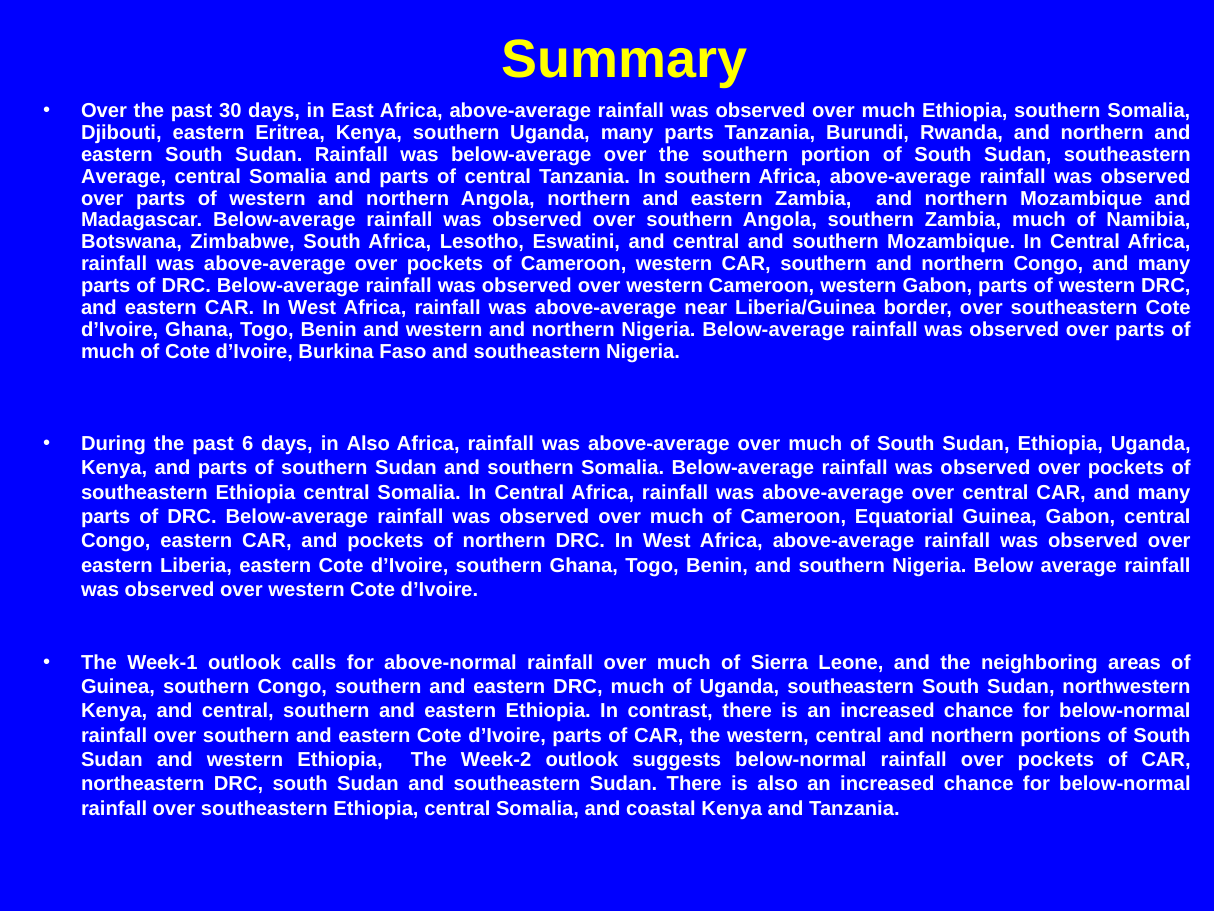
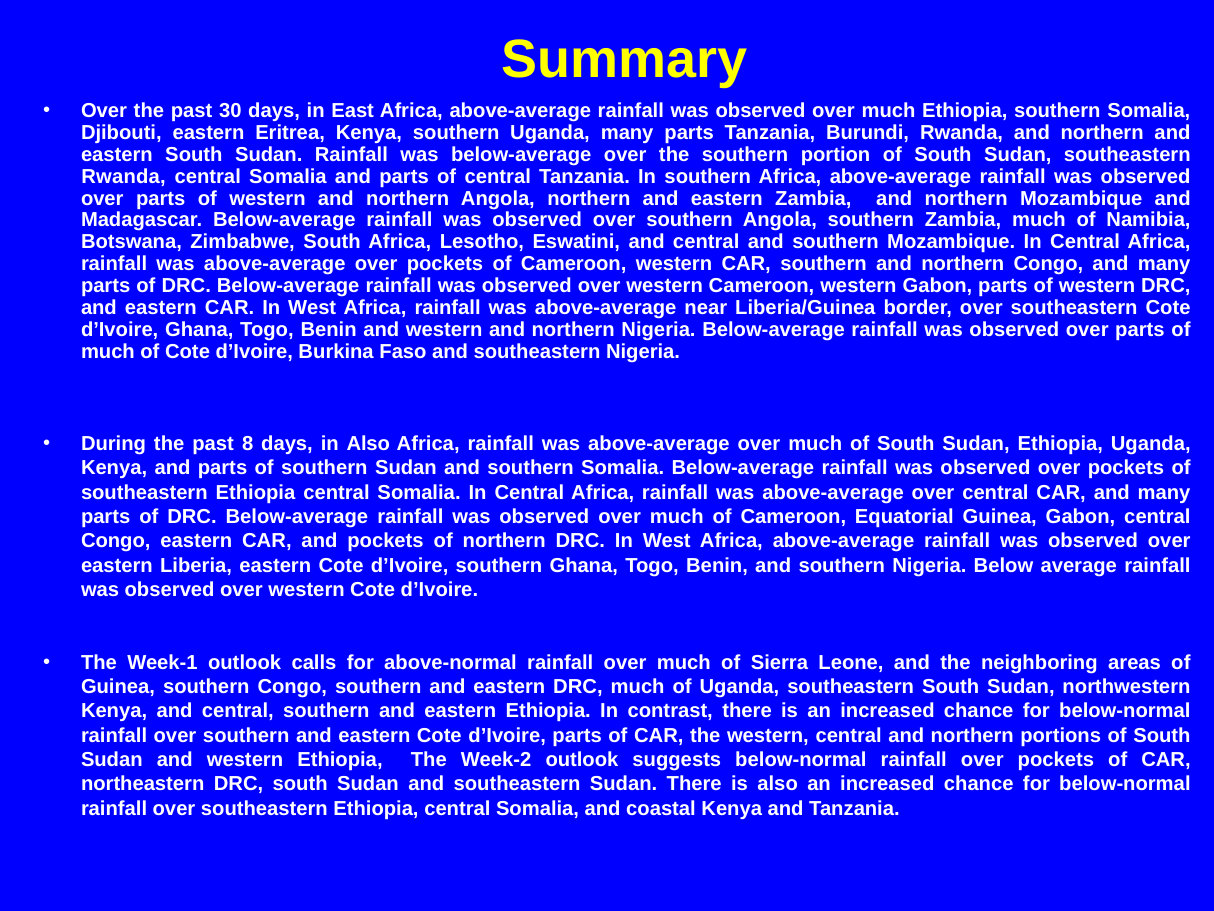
Average at (124, 176): Average -> Rwanda
6: 6 -> 8
